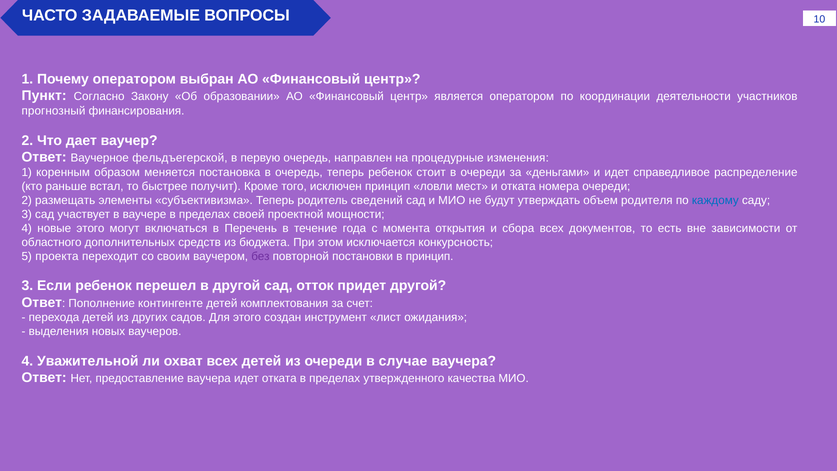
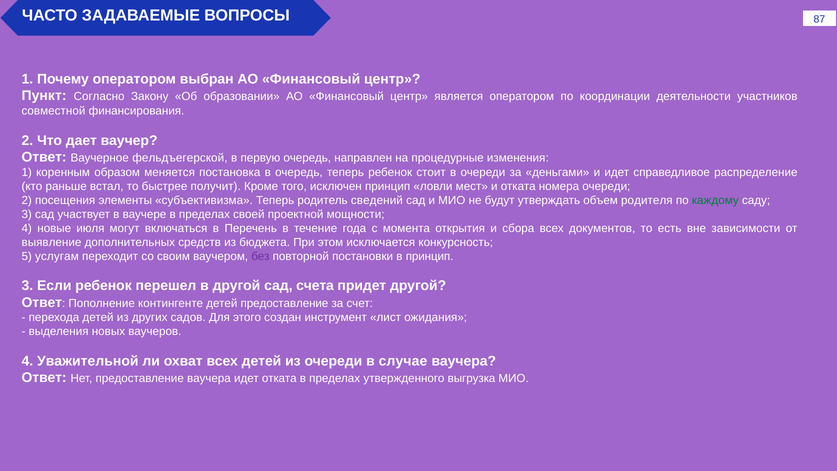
10: 10 -> 87
прогнозный: прогнозный -> совместной
размещать: размещать -> посещения
каждому colour: blue -> green
новые этого: этого -> июля
областного: областного -> выявление
проекта: проекта -> услугам
отток: отток -> счета
детей комплектования: комплектования -> предоставление
качества: качества -> выгрузка
